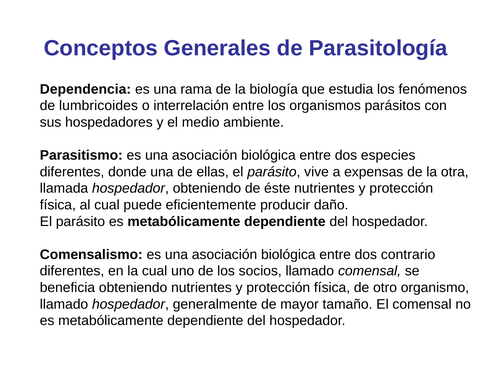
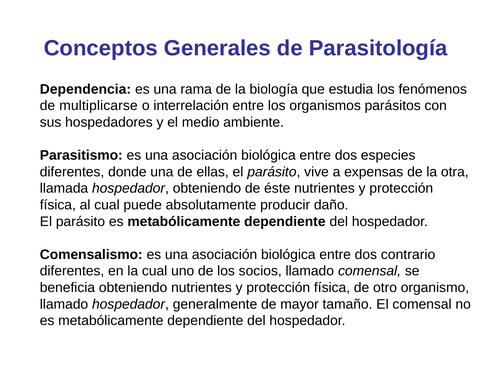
lumbricoides: lumbricoides -> multiplicarse
eficientemente: eficientemente -> absolutamente
